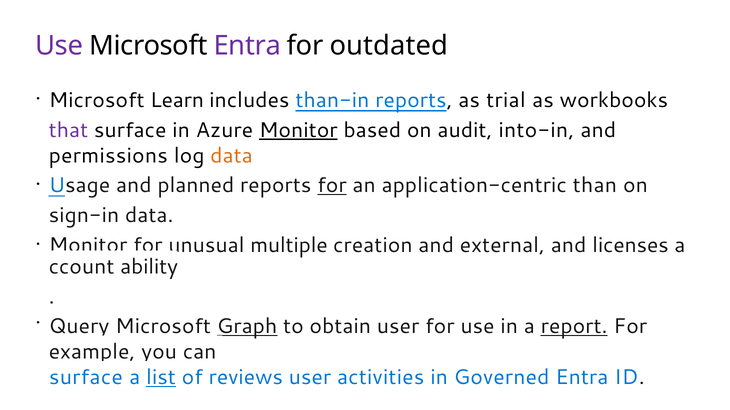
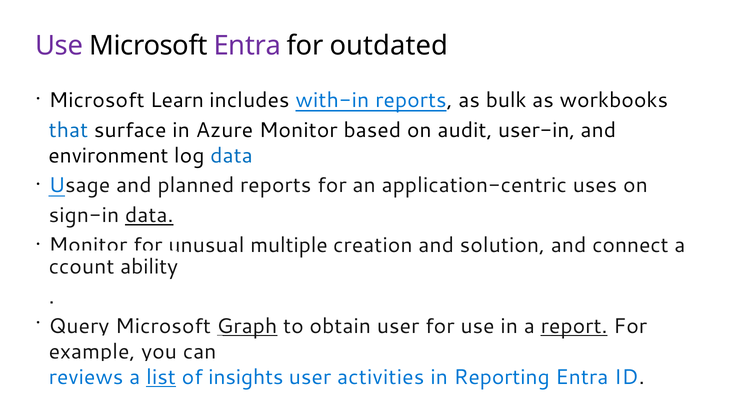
than-in: than-in -> with-in
trial: trial -> bulk
that colour: purple -> blue
Monitor at (298, 130) underline: present -> none
into-in: into-in -> user-in
permissions: permissions -> environment
data at (232, 156) colour: orange -> blue
for at (332, 186) underline: present -> none
than: than -> uses
data at (149, 216) underline: none -> present
external: external -> solution
licenses: licenses -> connect
surface at (86, 378): surface -> reviews
reviews: reviews -> insights
Governed: Governed -> Reporting
